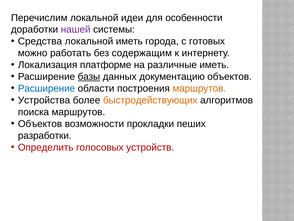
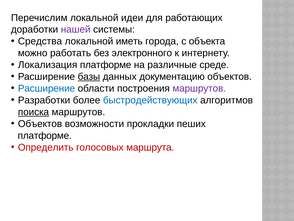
особенности: особенности -> работающих
готовых: готовых -> объекта
содержащим: содержащим -> электронного
различные иметь: иметь -> среде
маршрутов at (199, 88) colour: orange -> purple
Устройства: Устройства -> Разработки
быстродействующих colour: orange -> blue
поиска underline: none -> present
разработки at (45, 135): разработки -> платформе
устройств: устройств -> маршрута
